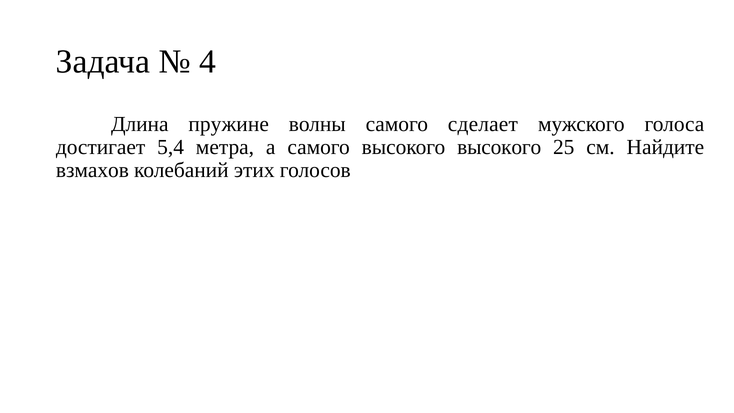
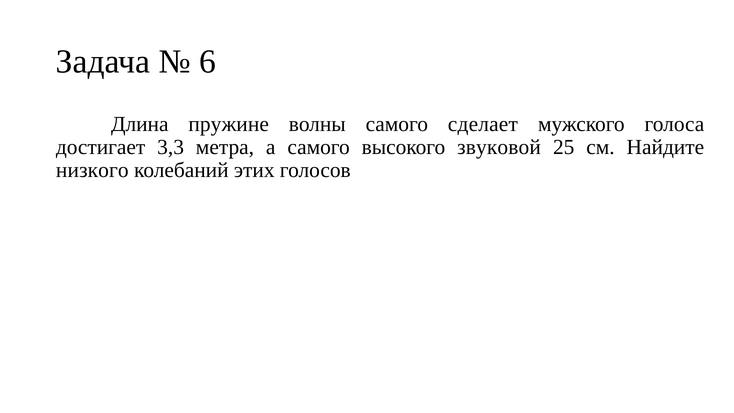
4: 4 -> 6
5,4: 5,4 -> 3,3
высокого высокого: высокого -> звуковой
взмахов: взмахов -> низкого
